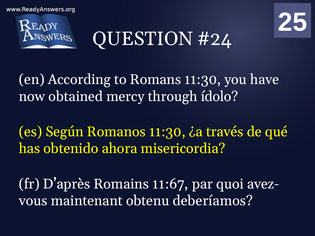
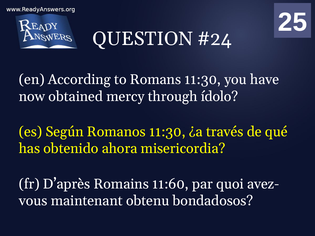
11:67: 11:67 -> 11:60
deberíamos: deberíamos -> bondadosos
